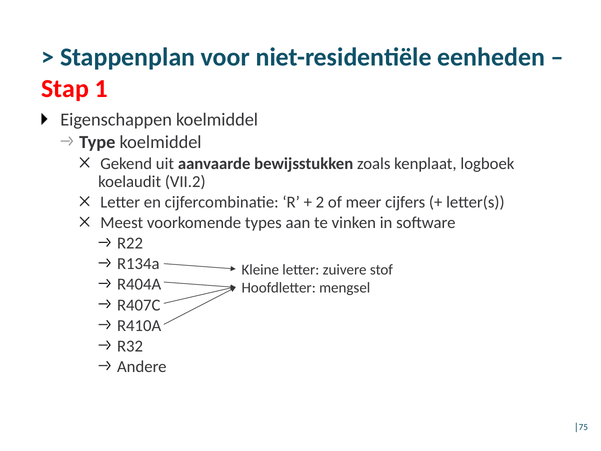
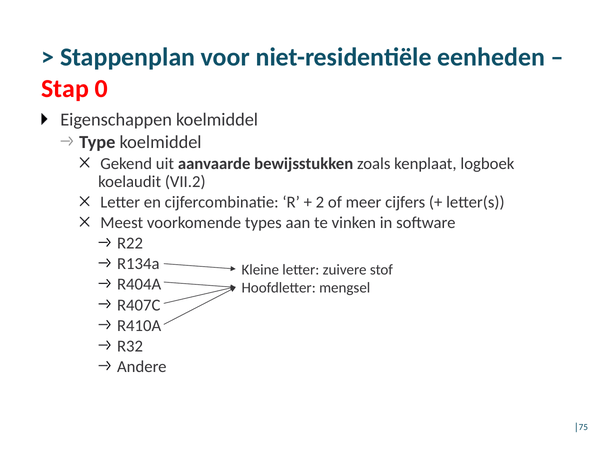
1: 1 -> 0
